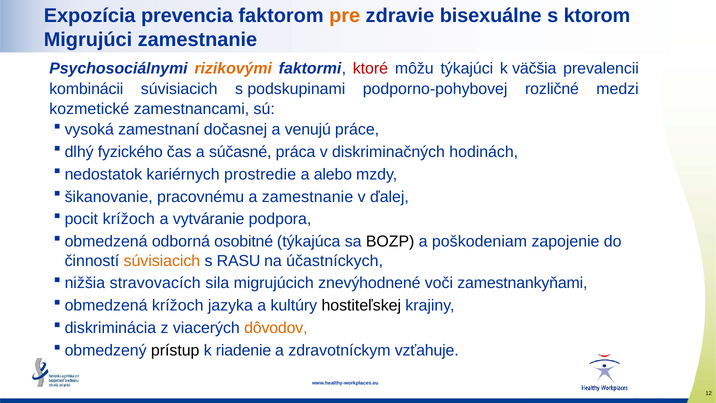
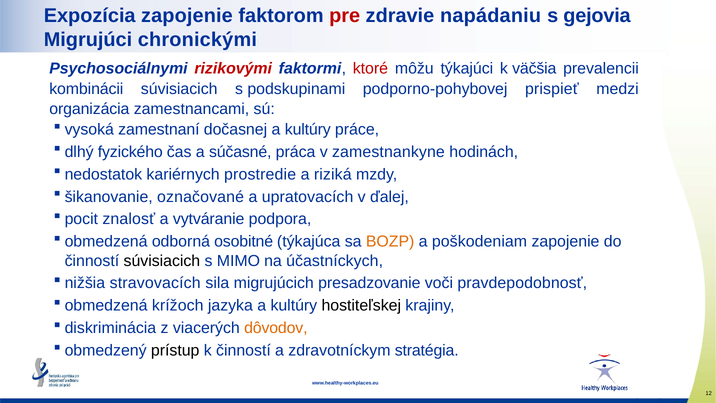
Expozícia prevencia: prevencia -> zapojenie
pre colour: orange -> red
bisexuálne: bisexuálne -> napádaniu
ktorom: ktorom -> gejovia
Migrujúci zamestnanie: zamestnanie -> chronickými
rizikovými colour: orange -> red
rozličné: rozličné -> prispieť
kozmetické: kozmetické -> organizácia
dočasnej a venujú: venujú -> kultúry
diskriminačných: diskriminačných -> zamestnankyne
alebo: alebo -> riziká
pracovnému: pracovnému -> označované
a zamestnanie: zamestnanie -> upratovacích
krížoch at (129, 219): krížoch -> znalosť
BOZP colour: black -> orange
súvisiacich at (162, 261) colour: orange -> black
RASU: RASU -> MIMO
znevýhodnené: znevýhodnené -> presadzovanie
zamestnankyňami: zamestnankyňami -> pravdepodobnosť
k riadenie: riadenie -> činností
vzťahuje: vzťahuje -> stratégia
